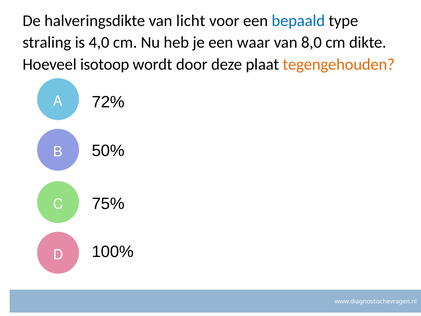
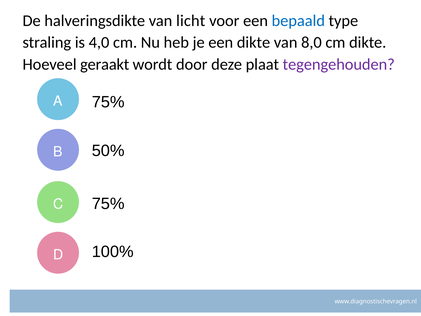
een waar: waar -> dikte
isotoop: isotoop -> geraakt
tegengehouden colour: orange -> purple
72% at (108, 102): 72% -> 75%
